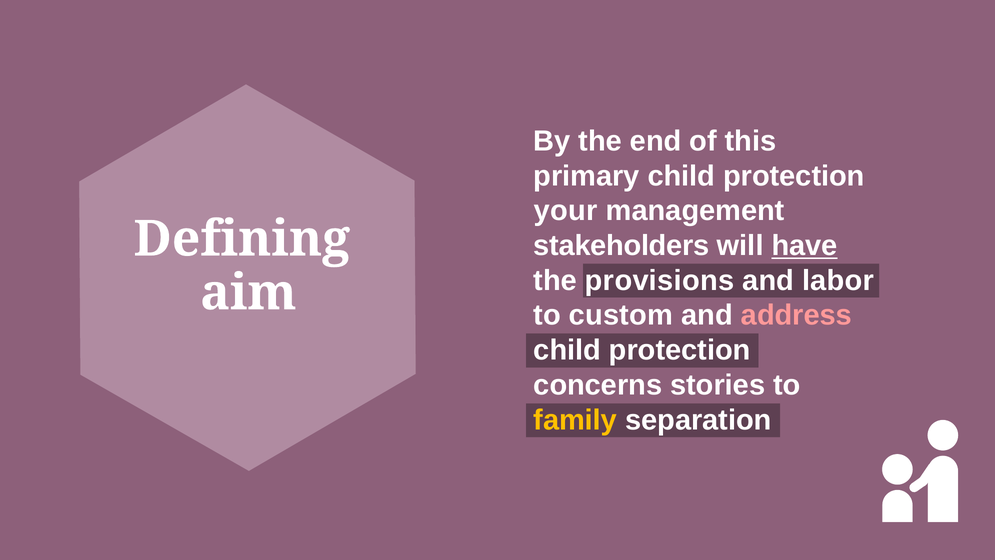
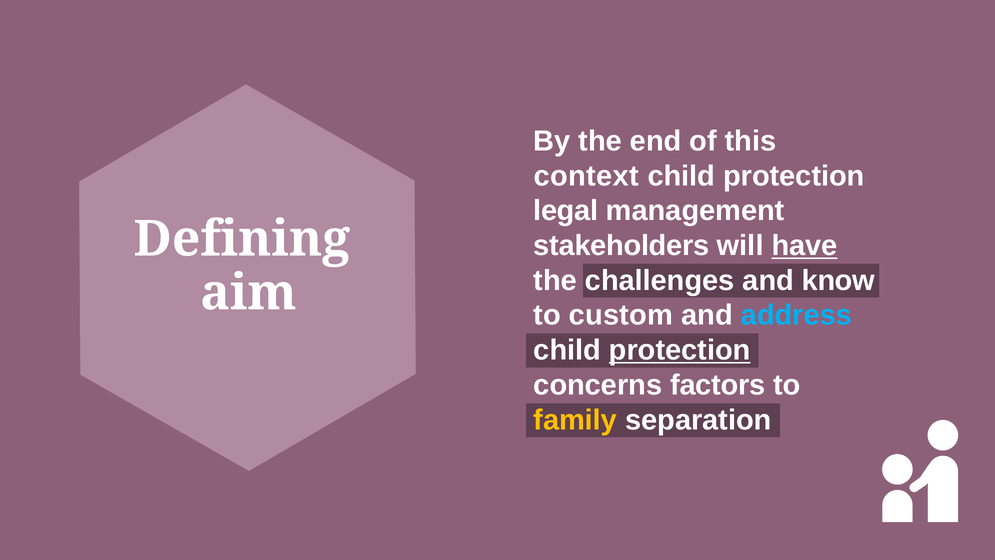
primary: primary -> context
your: your -> legal
provisions: provisions -> challenges
labor: labor -> know
address colour: pink -> light blue
protection at (680, 350) underline: none -> present
stories: stories -> factors
